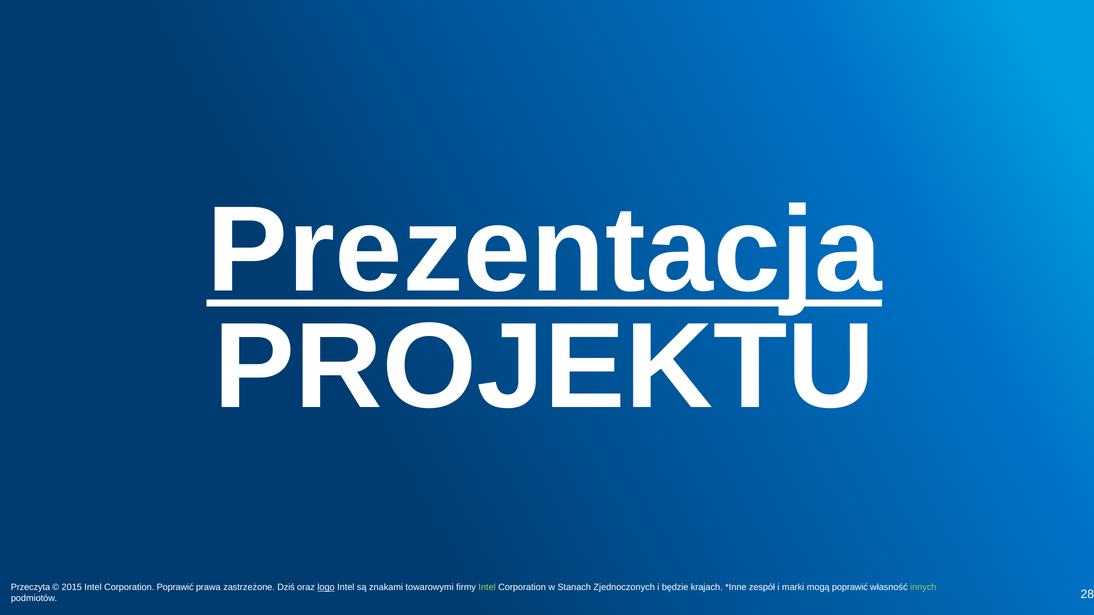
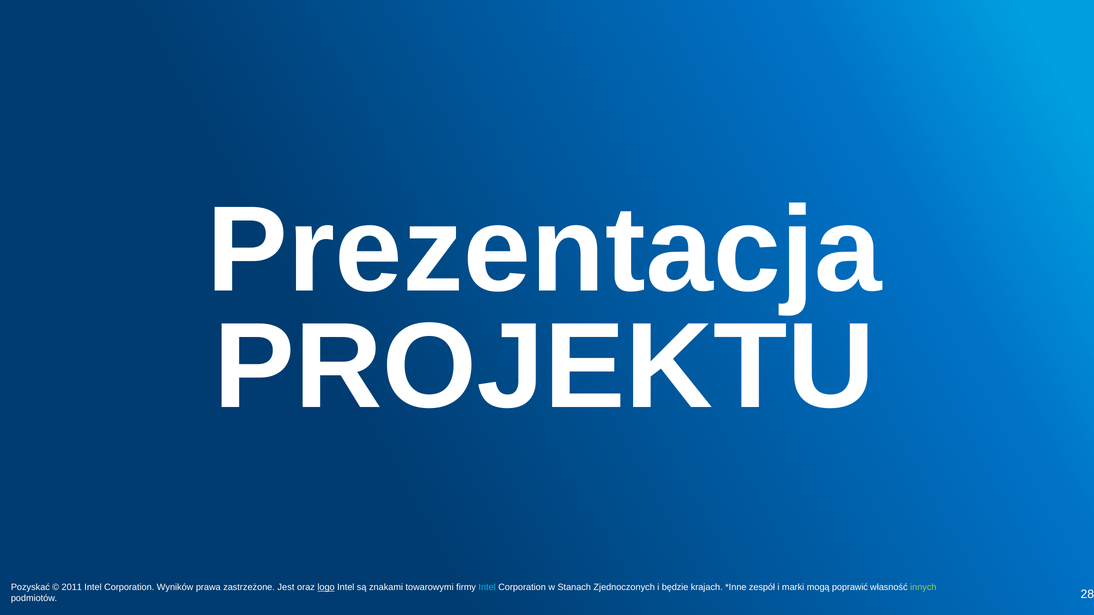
Prezentacja underline: present -> none
Przeczyta: Przeczyta -> Pozyskać
2015: 2015 -> 2011
Corporation Poprawić: Poprawić -> Wyników
Dziś: Dziś -> Jest
Intel at (487, 587) colour: light green -> light blue
